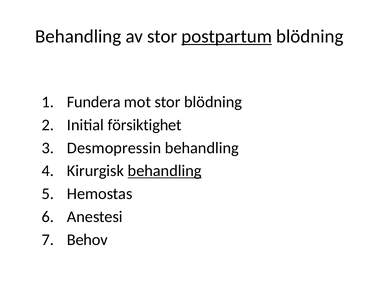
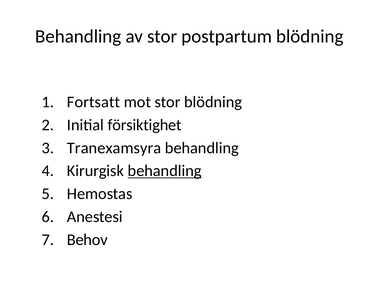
postpartum underline: present -> none
Fundera: Fundera -> Fortsatt
Desmopressin: Desmopressin -> Tranexamsyra
